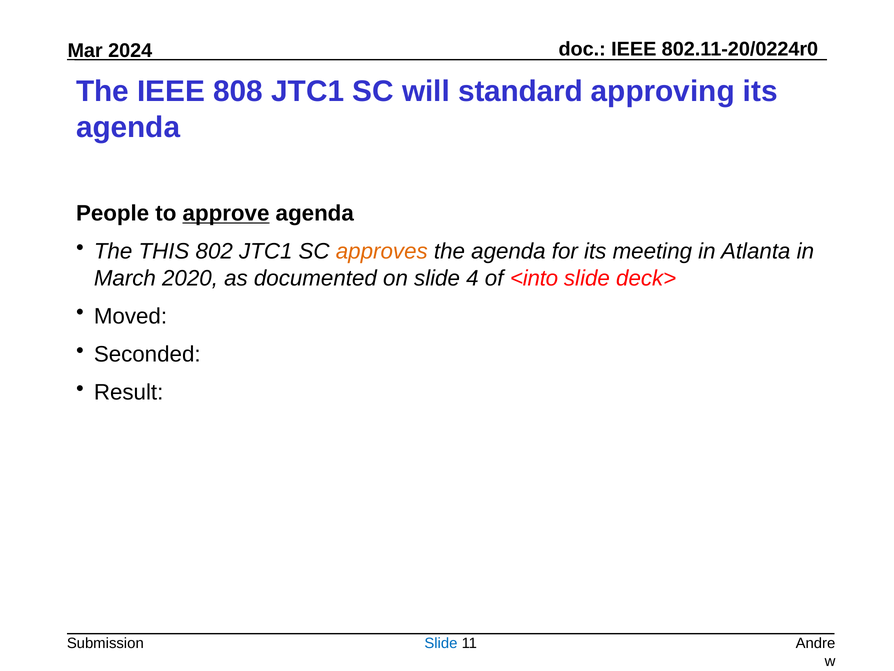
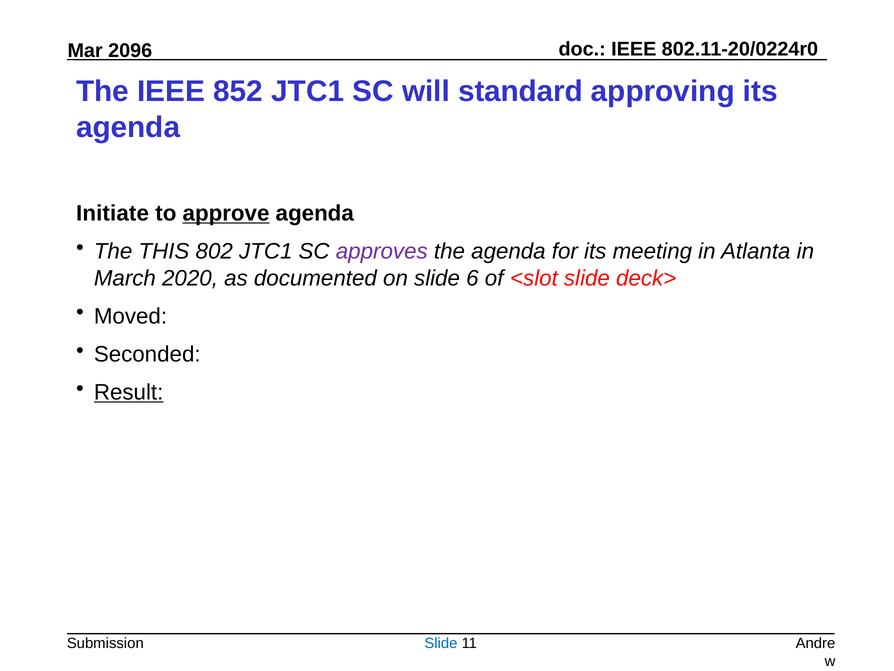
2024: 2024 -> 2096
808: 808 -> 852
People: People -> Initiate
approves colour: orange -> purple
4: 4 -> 6
<into: <into -> <slot
Result underline: none -> present
